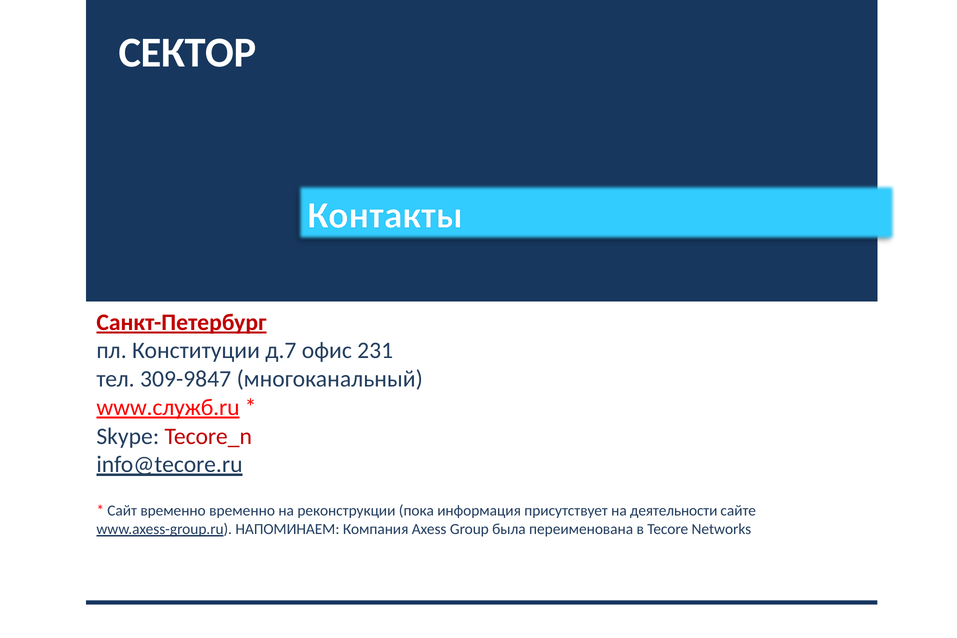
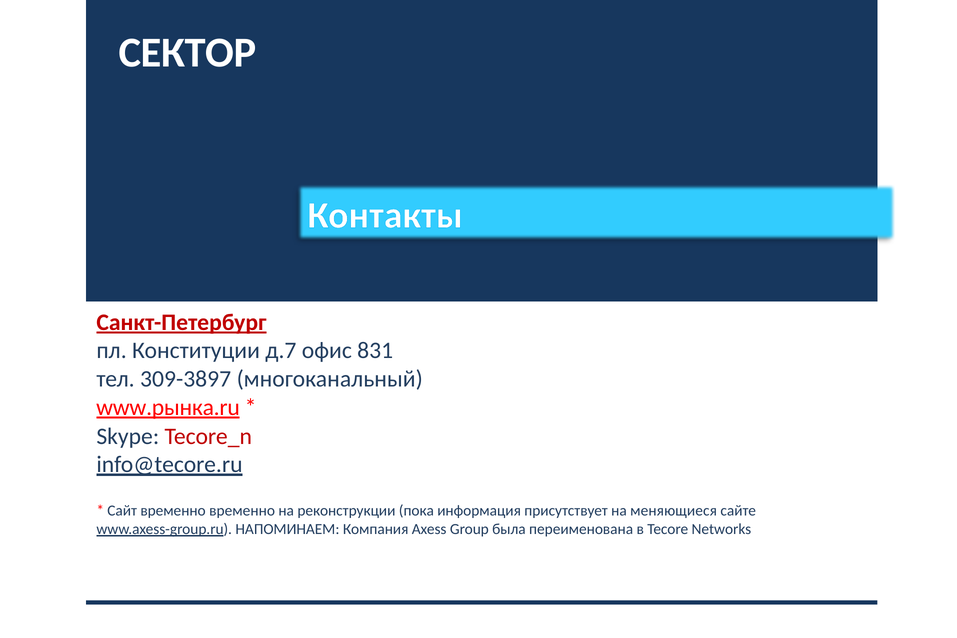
231: 231 -> 831
309-9847: 309-9847 -> 309-3897
www.служб.ru: www.служб.ru -> www.рынка.ru
деятельности: деятельности -> меняющиеся
